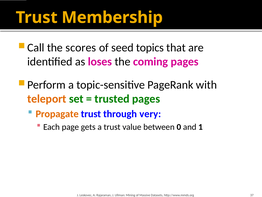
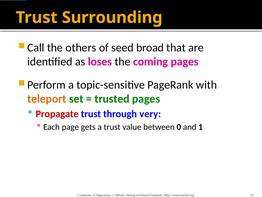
Membership: Membership -> Surrounding
scores: scores -> others
topics: topics -> broad
Propagate colour: orange -> red
